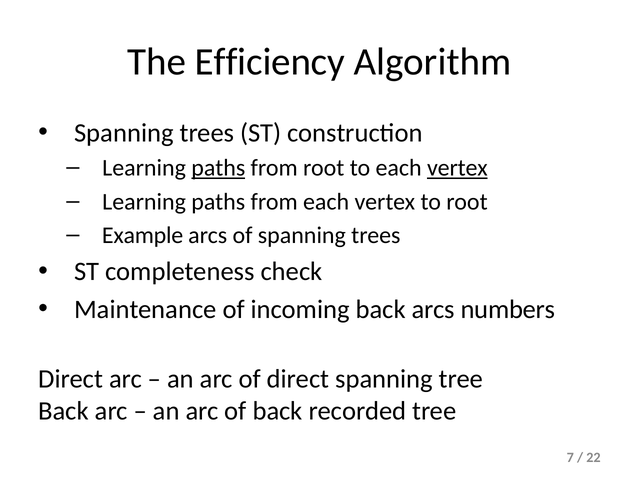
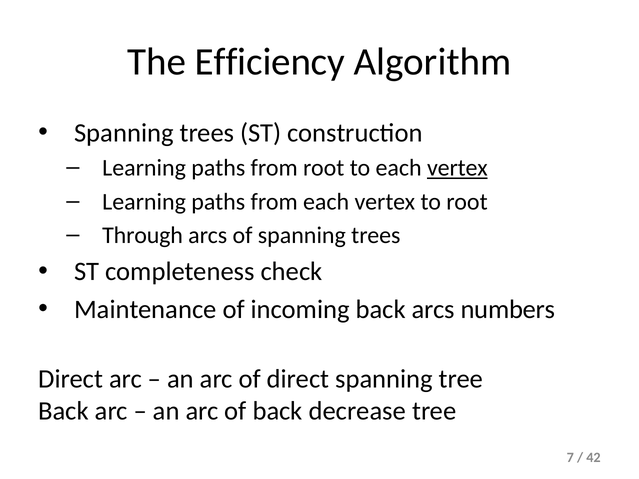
paths at (218, 168) underline: present -> none
Example: Example -> Through
recorded: recorded -> decrease
22: 22 -> 42
